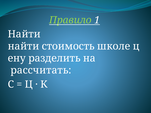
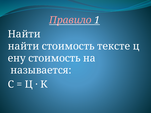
Правило colour: light green -> pink
школе: школе -> тексте
разделить at (54, 58): разделить -> стоимость
рассчитать: рассчитать -> называется
